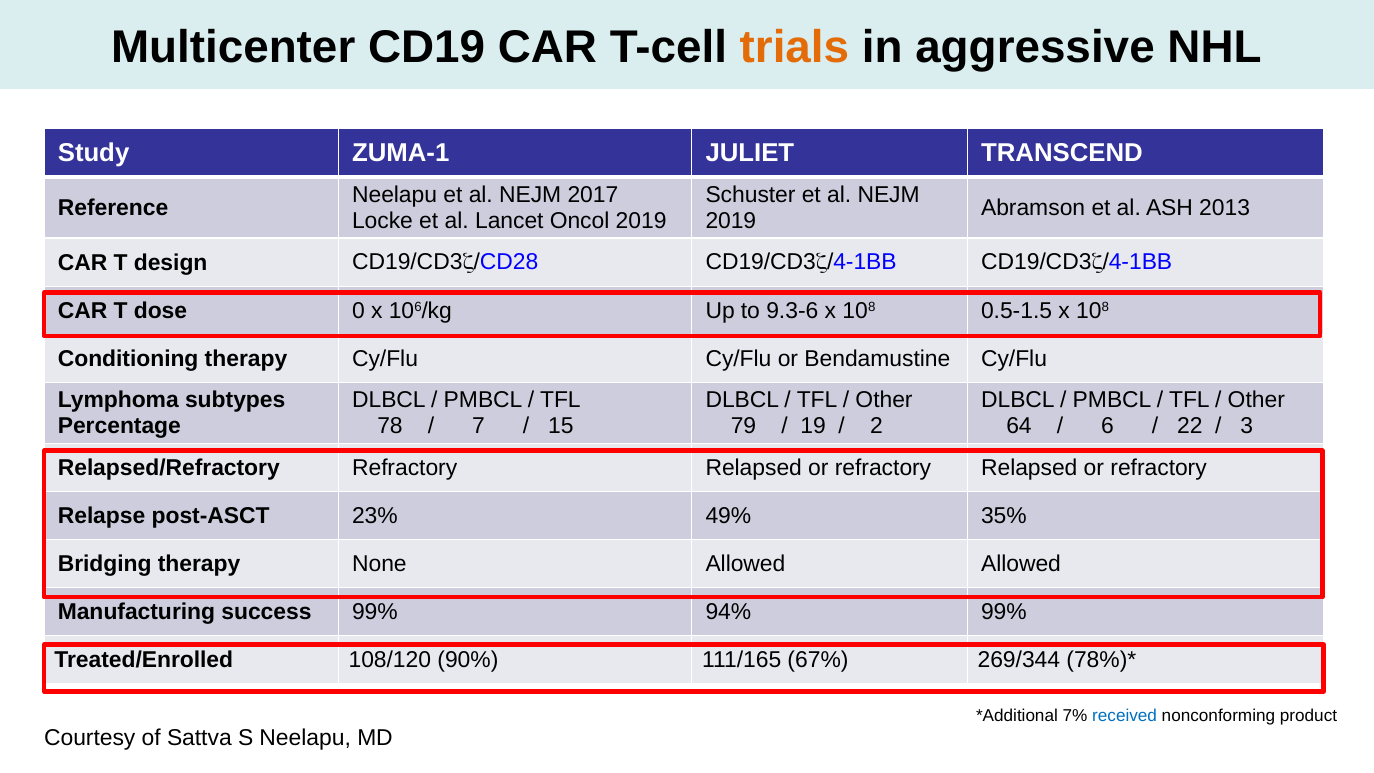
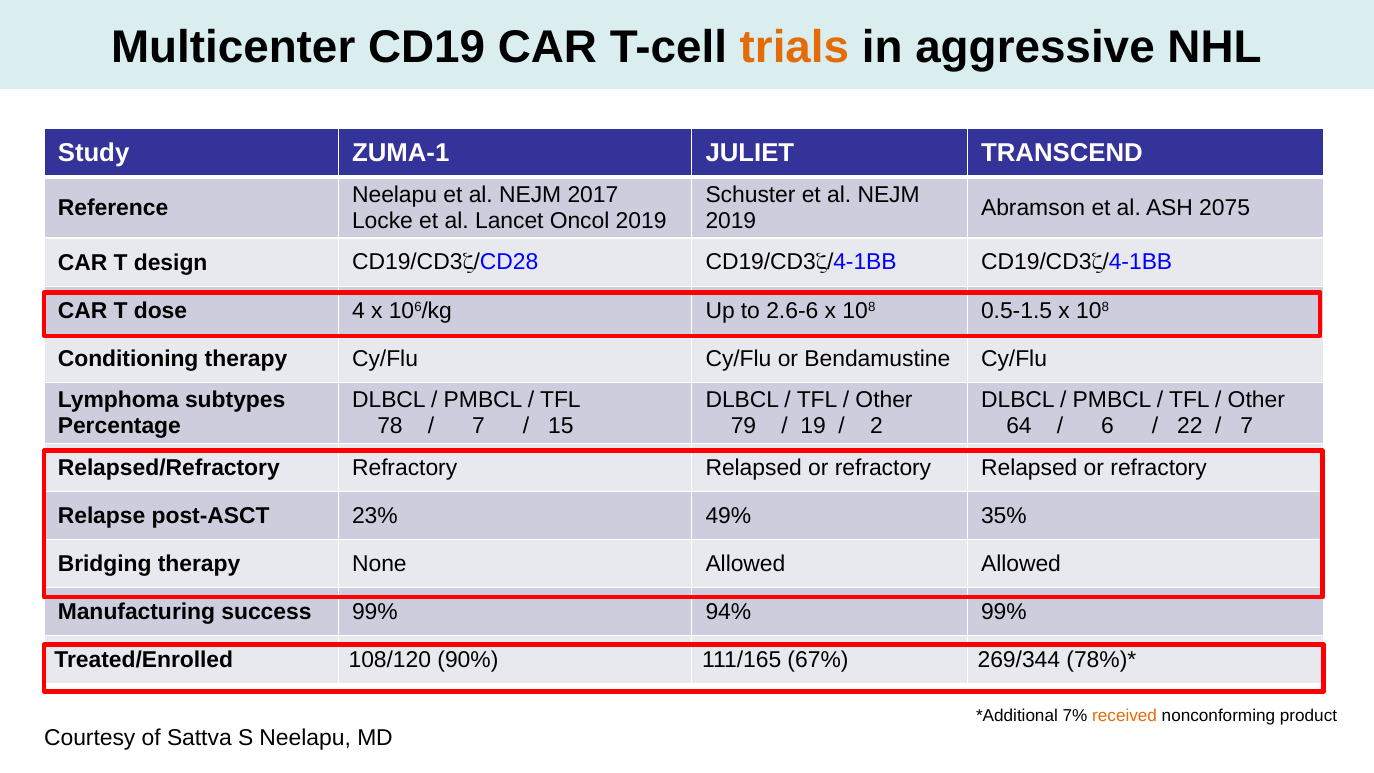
2013: 2013 -> 2075
0: 0 -> 4
9.3-6: 9.3-6 -> 2.6-6
3 at (1247, 426): 3 -> 7
received colour: blue -> orange
